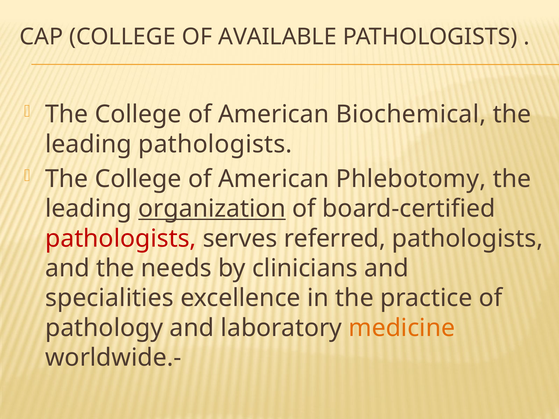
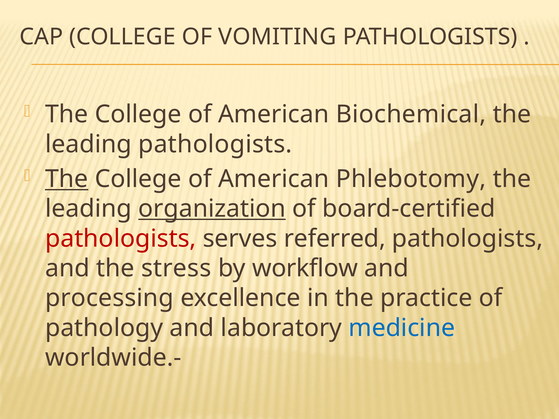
AVAILABLE: AVAILABLE -> VOMITING
The at (67, 179) underline: none -> present
needs: needs -> stress
clinicians: clinicians -> workflow
specialities: specialities -> processing
medicine colour: orange -> blue
